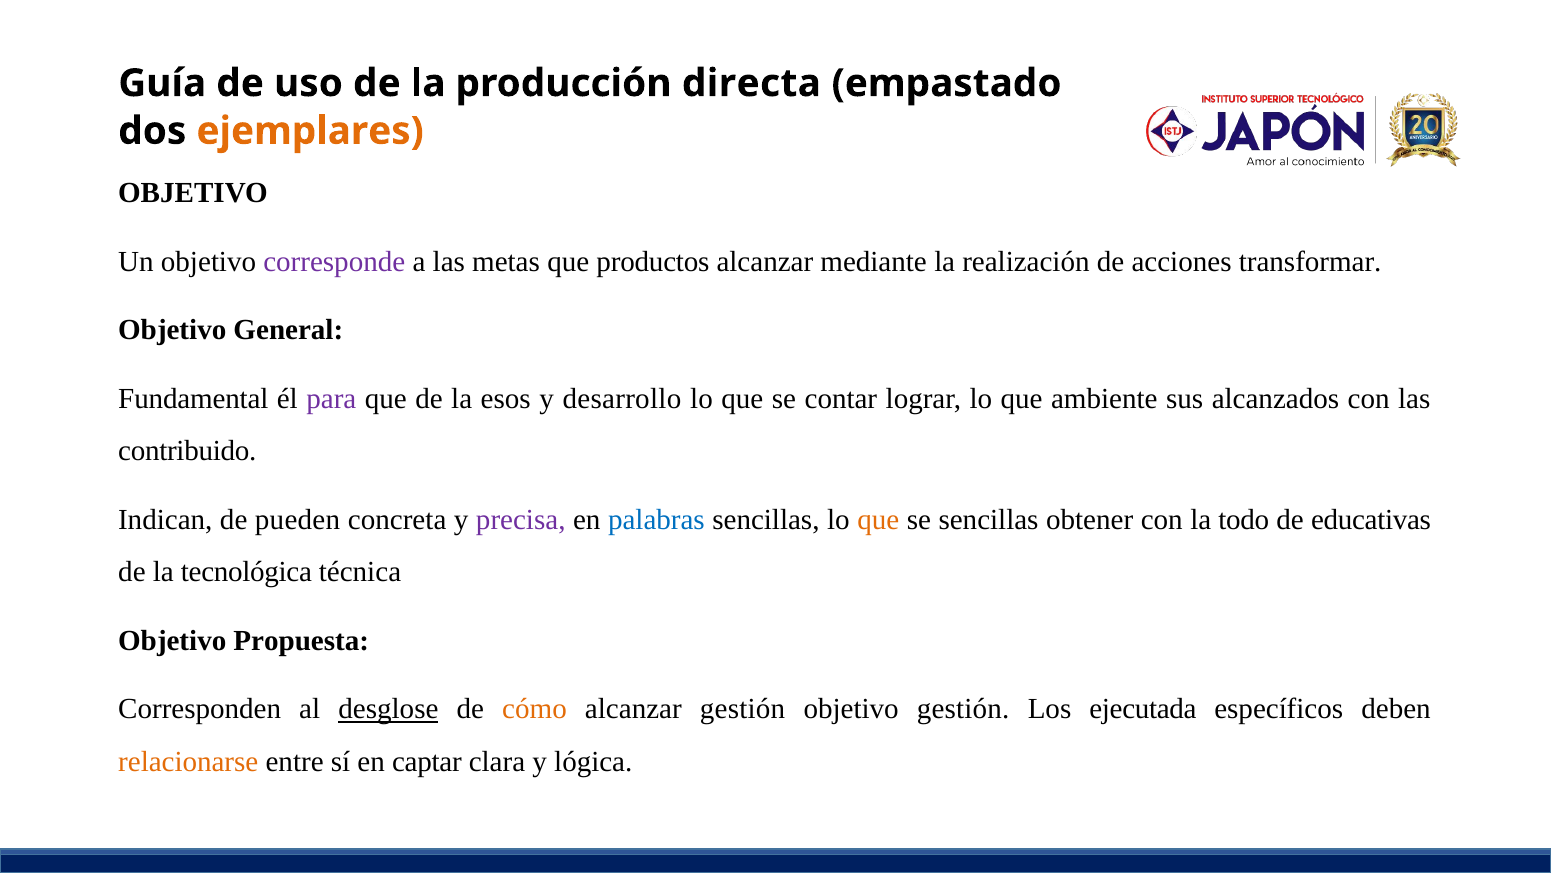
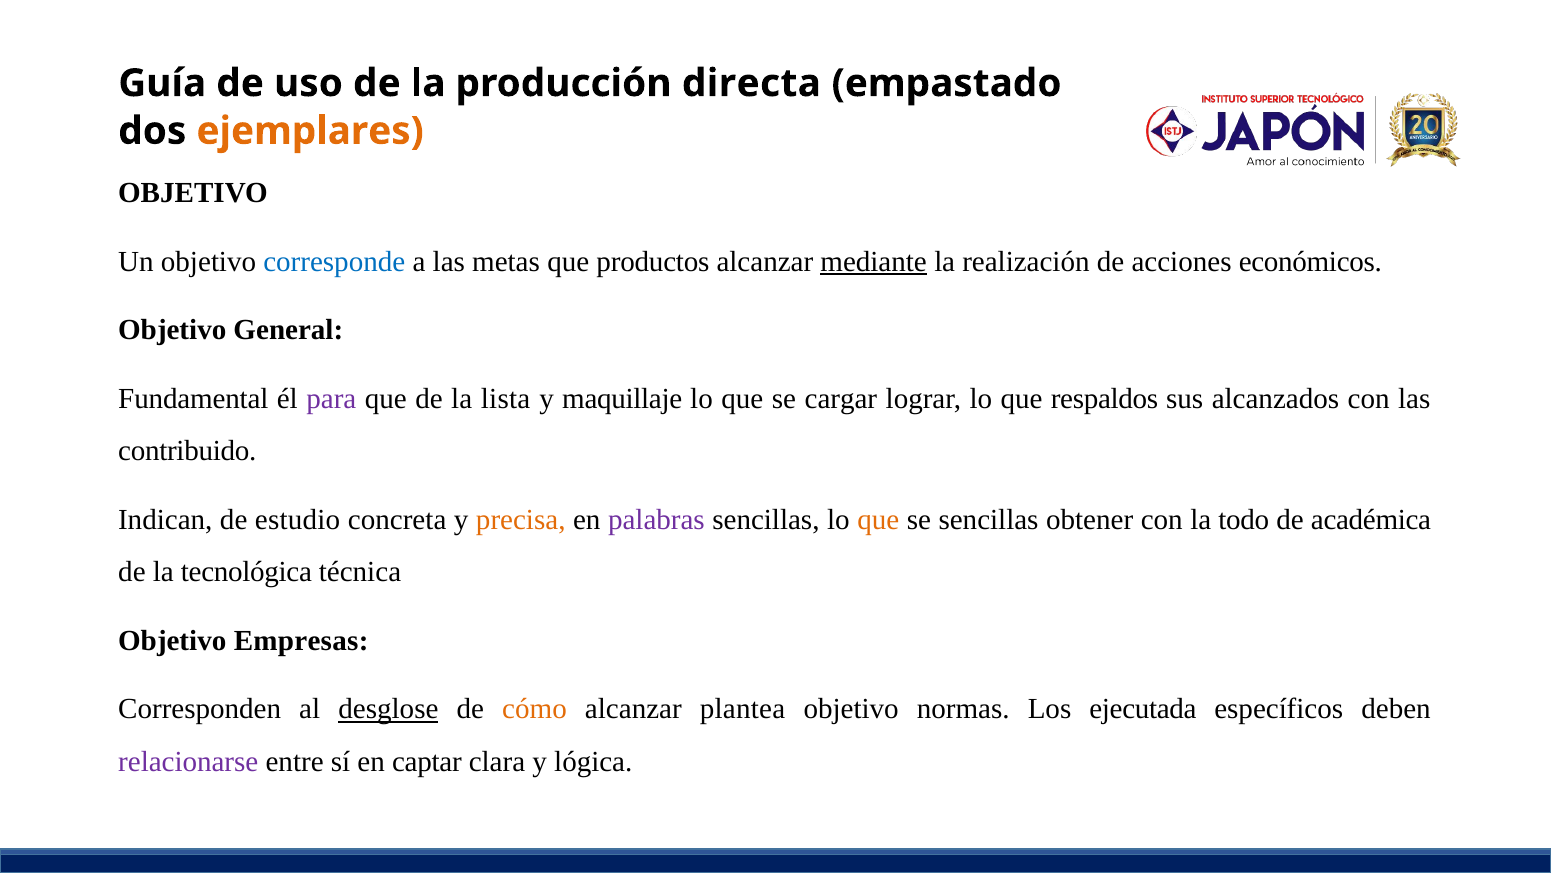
corresponde colour: purple -> blue
mediante underline: none -> present
transformar: transformar -> económicos
esos: esos -> lista
desarrollo: desarrollo -> maquillaje
contar: contar -> cargar
ambiente: ambiente -> respaldos
pueden: pueden -> estudio
precisa colour: purple -> orange
palabras colour: blue -> purple
educativas: educativas -> académica
Propuesta: Propuesta -> Empresas
alcanzar gestión: gestión -> plantea
objetivo gestión: gestión -> normas
relacionarse colour: orange -> purple
